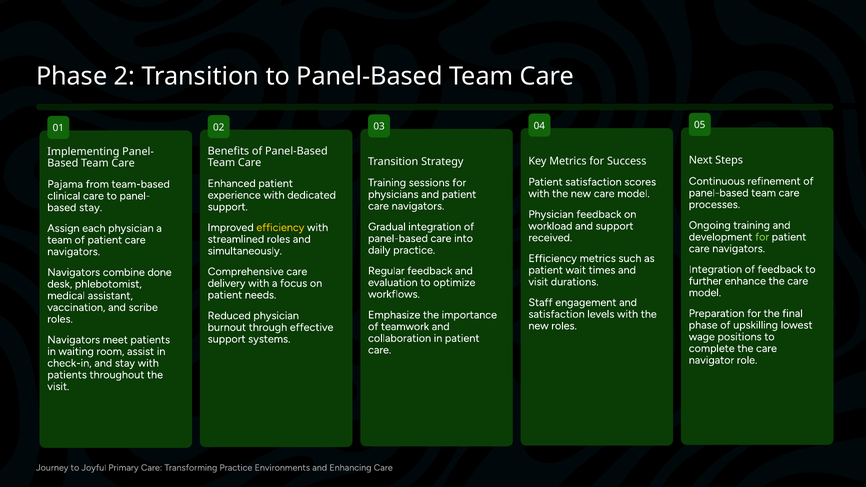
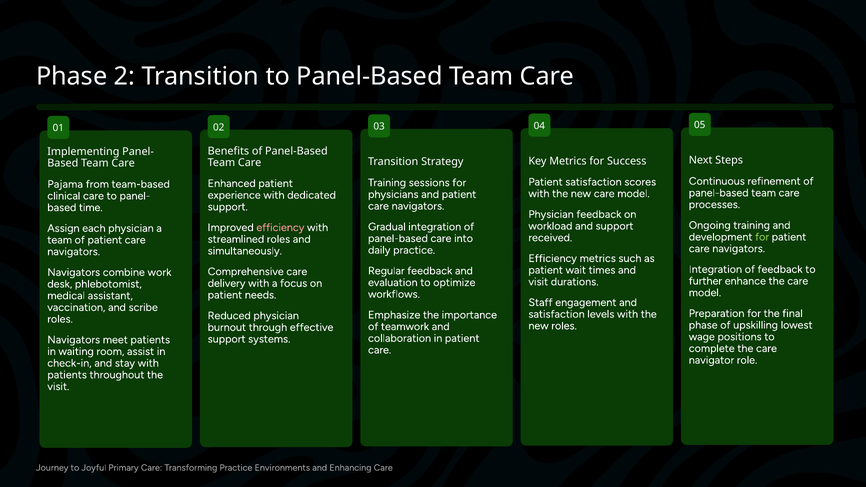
stay at (91, 208): stay -> time
efficiency at (280, 228) colour: yellow -> pink
done: done -> work
